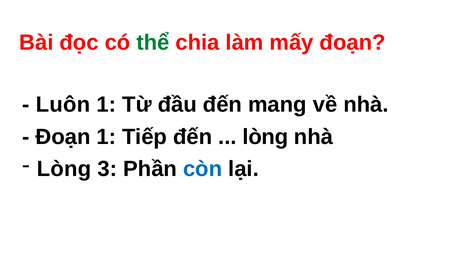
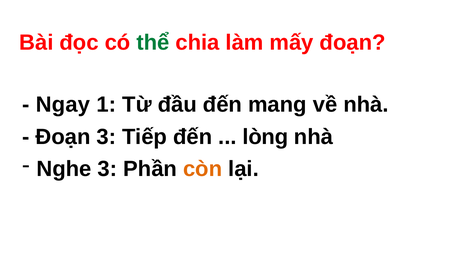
Luôn: Luôn -> Ngay
Đoạn 1: 1 -> 3
Lòng at (64, 169): Lòng -> Nghe
còn colour: blue -> orange
